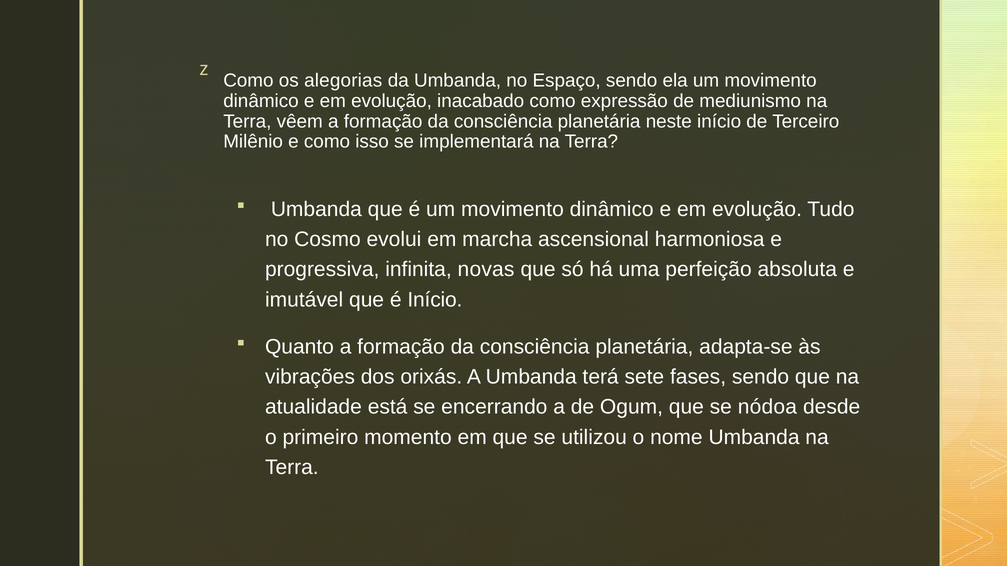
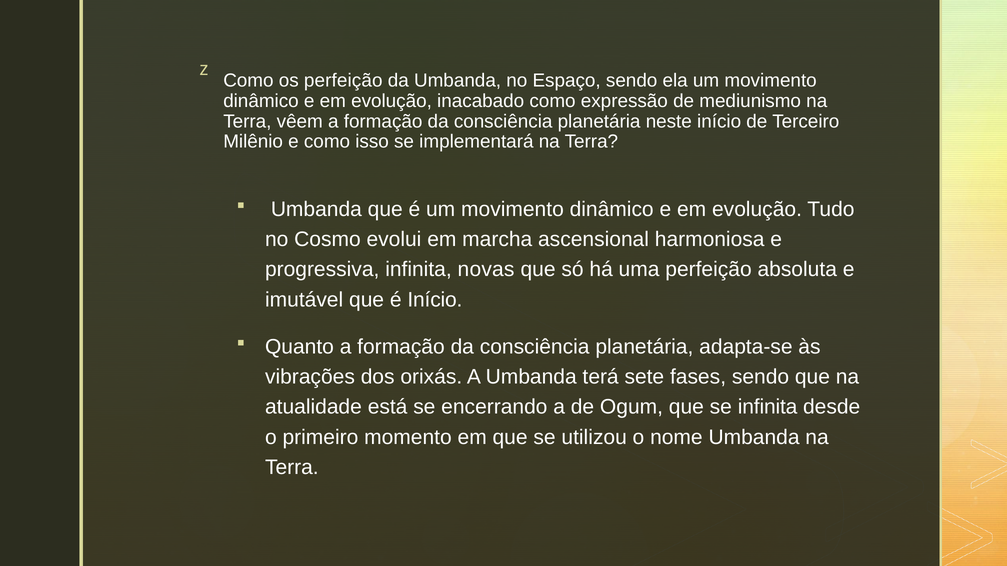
os alegorias: alegorias -> perfeição
se nódoa: nódoa -> infinita
